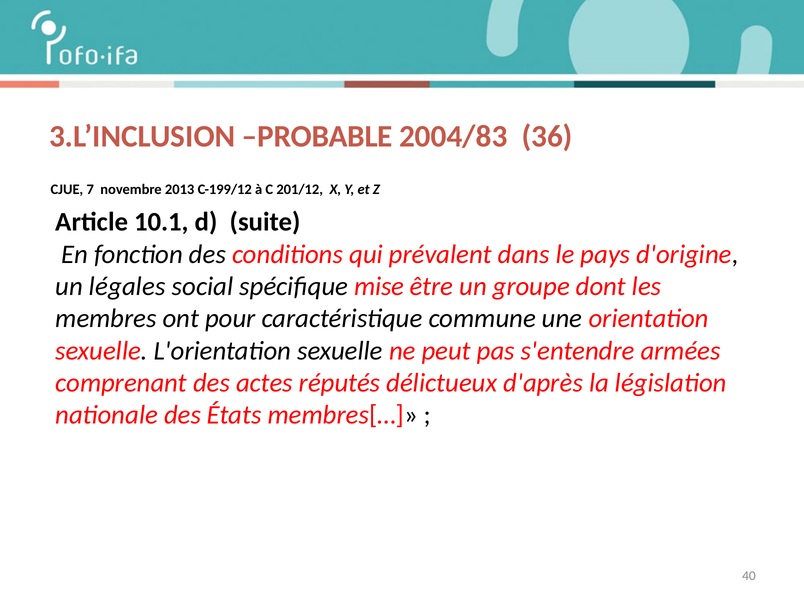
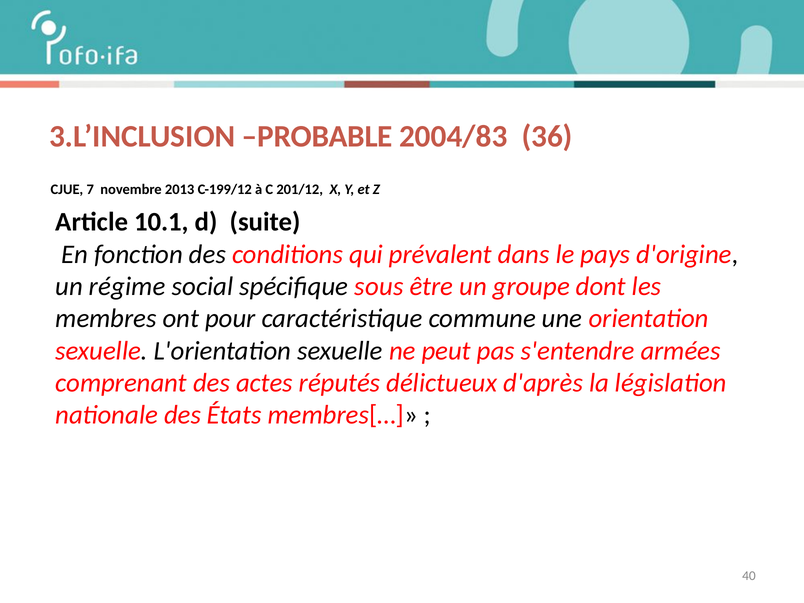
légales: légales -> régime
mise: mise -> sous
